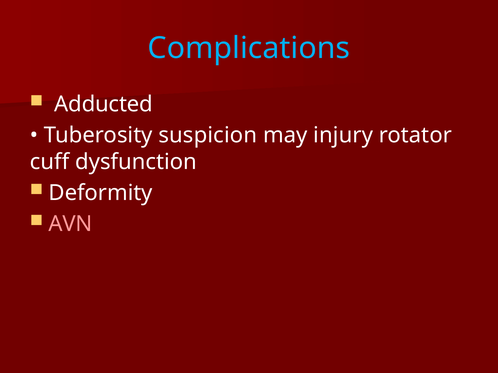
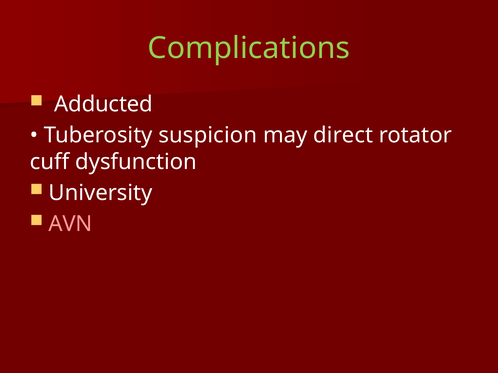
Complications colour: light blue -> light green
injury: injury -> direct
Deformity: Deformity -> University
